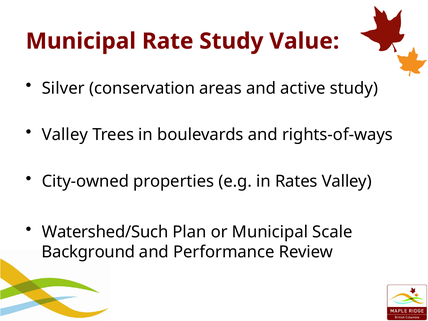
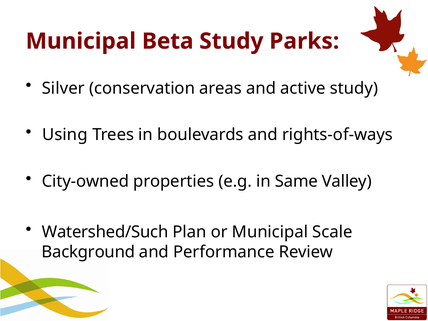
Rate: Rate -> Beta
Value: Value -> Parks
Valley at (65, 135): Valley -> Using
Rates: Rates -> Same
